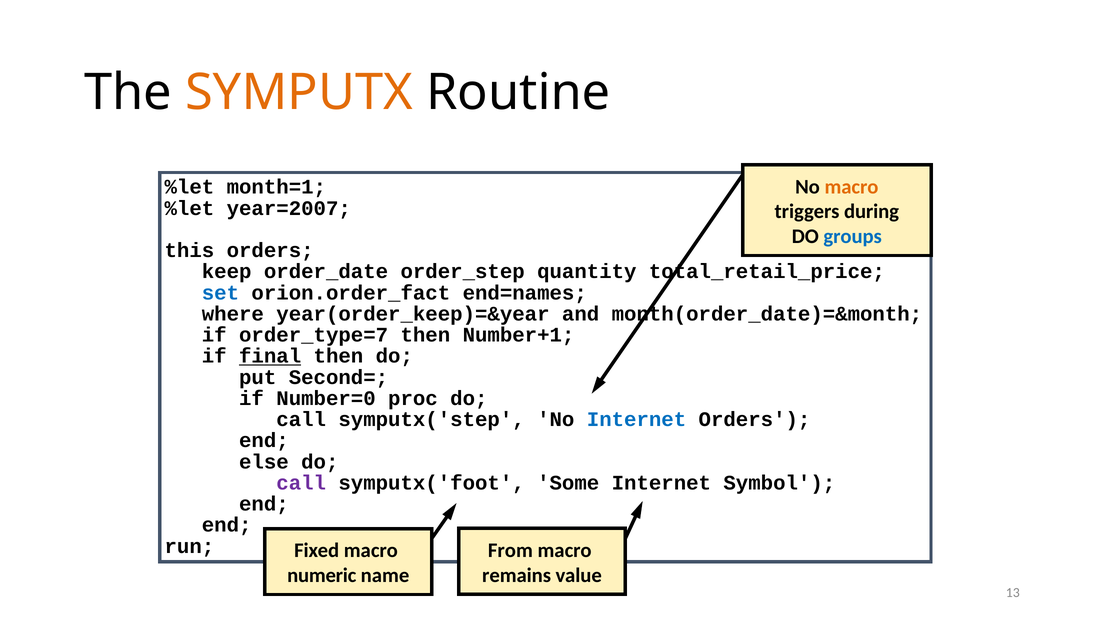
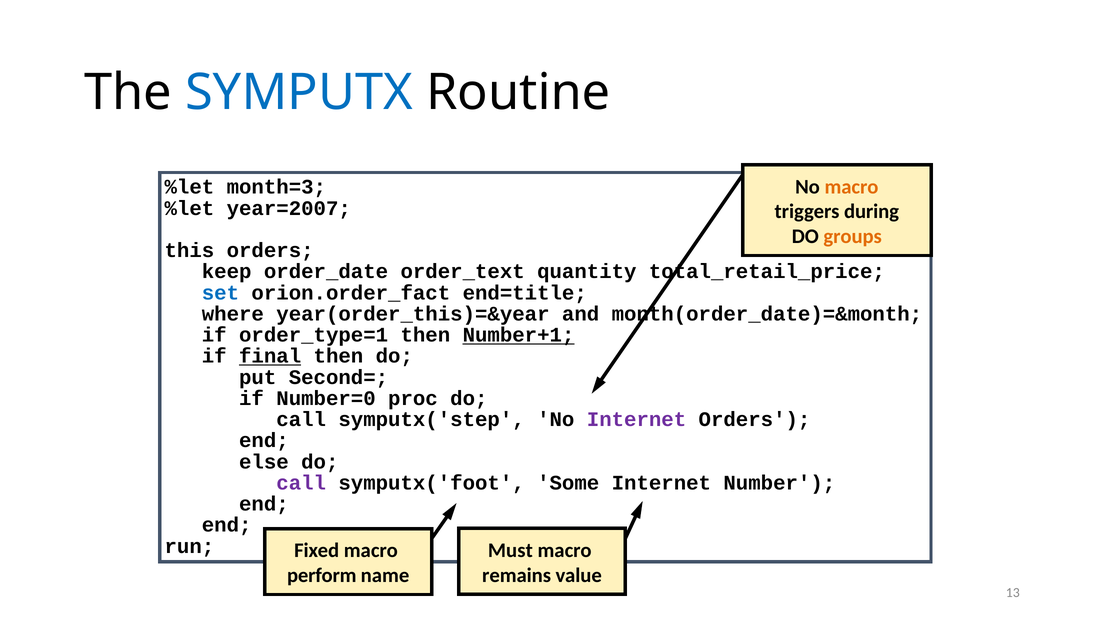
SYMPUTX colour: orange -> blue
month=1: month=1 -> month=3
groups colour: blue -> orange
order_step: order_step -> order_text
end=names: end=names -> end=title
year(order_keep)=&year: year(order_keep)=&year -> year(order_this)=&year
order_type=7: order_type=7 -> order_type=1
Number+1 underline: none -> present
Internet at (637, 419) colour: blue -> purple
Symbol: Symbol -> Number
From: From -> Must
numeric: numeric -> perform
